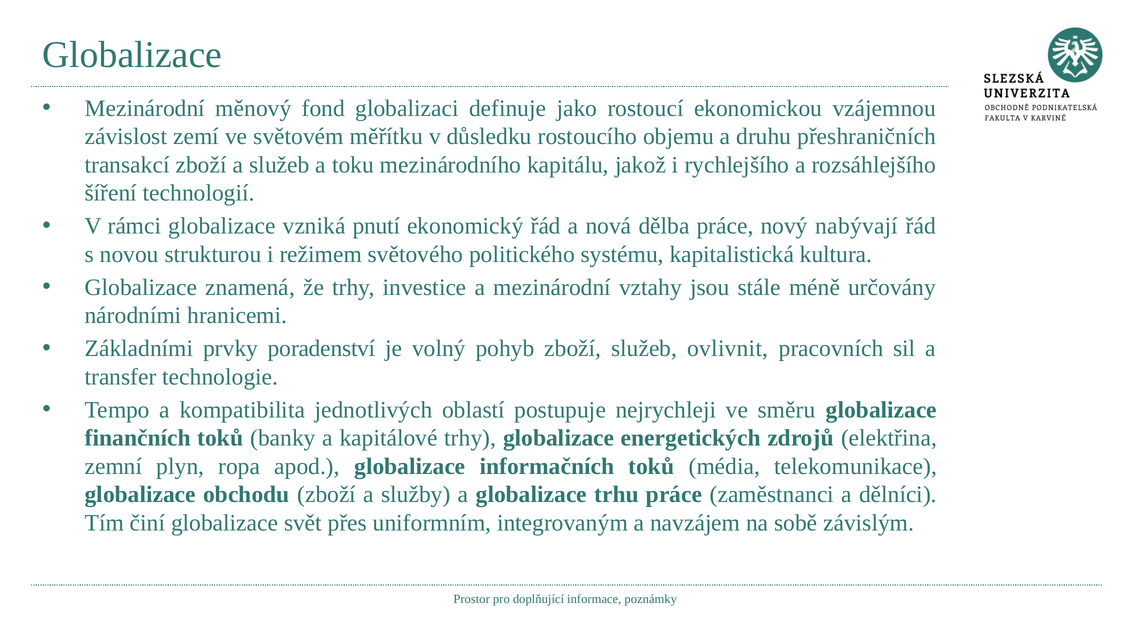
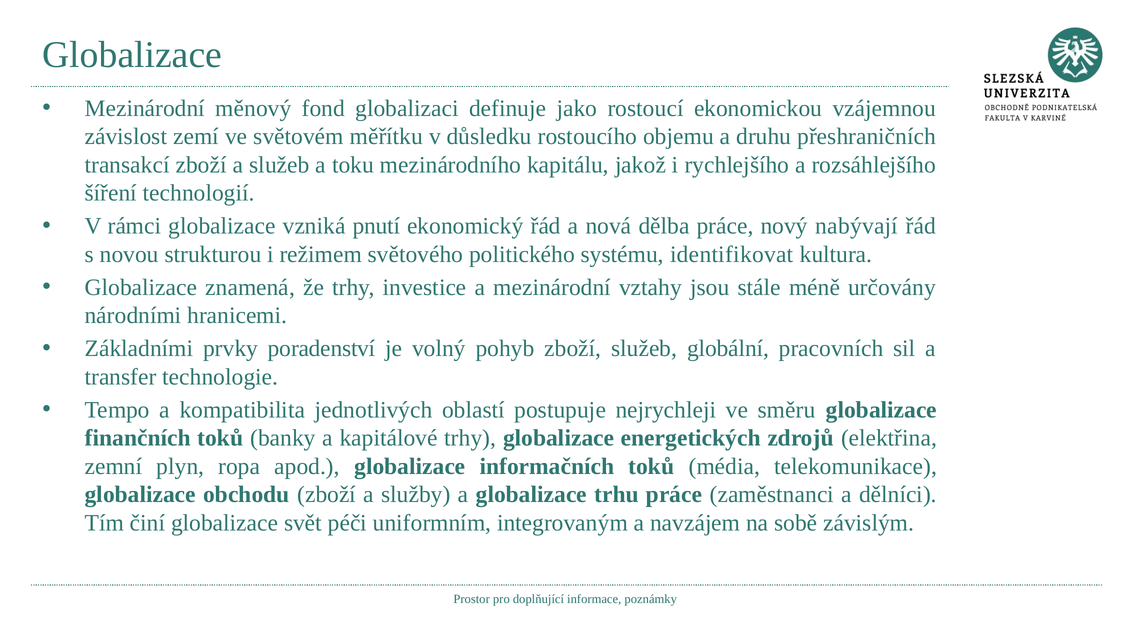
kapitalistická: kapitalistická -> identifikovat
ovlivnit: ovlivnit -> globální
přes: přes -> péči
